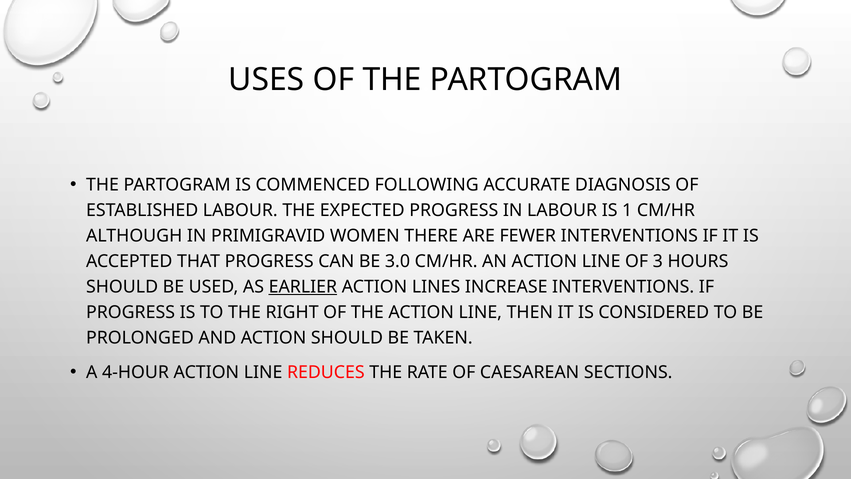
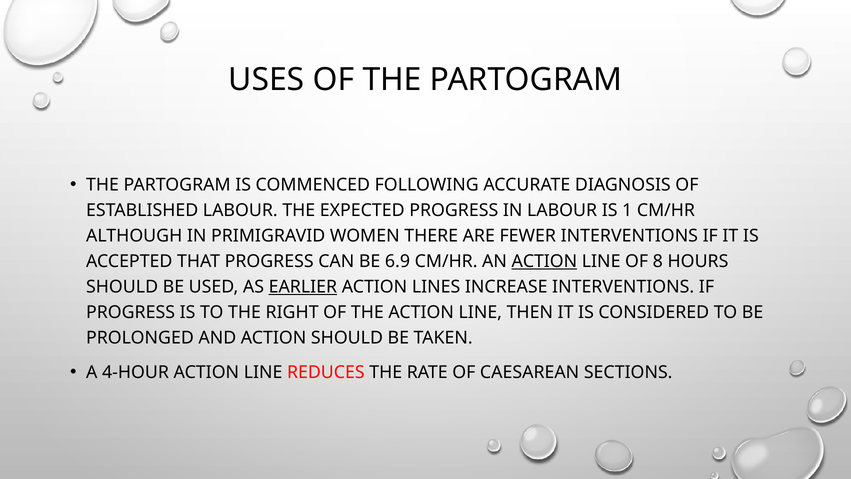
3.0: 3.0 -> 6.9
ACTION at (544, 261) underline: none -> present
3: 3 -> 8
